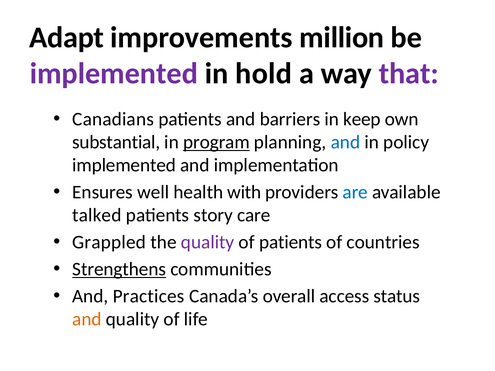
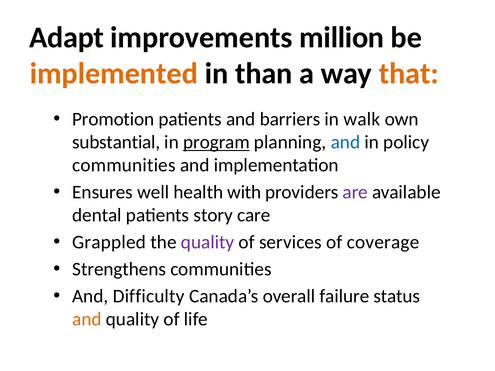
implemented at (114, 74) colour: purple -> orange
hold: hold -> than
that colour: purple -> orange
Canadians: Canadians -> Promotion
keep: keep -> walk
implemented at (124, 165): implemented -> communities
are colour: blue -> purple
talked: talked -> dental
of patients: patients -> services
countries: countries -> coverage
Strengthens underline: present -> none
Practices: Practices -> Difficulty
access: access -> failure
